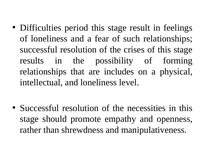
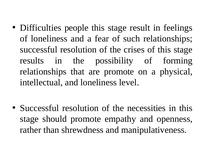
period: period -> people
are includes: includes -> promote
